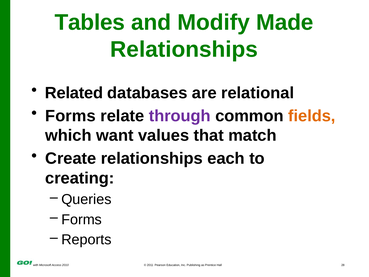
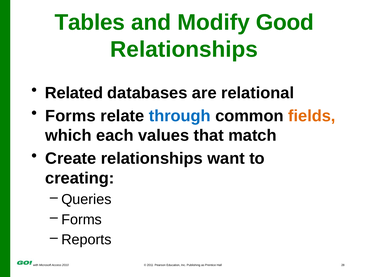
Made: Made -> Good
through colour: purple -> blue
want: want -> each
each: each -> want
